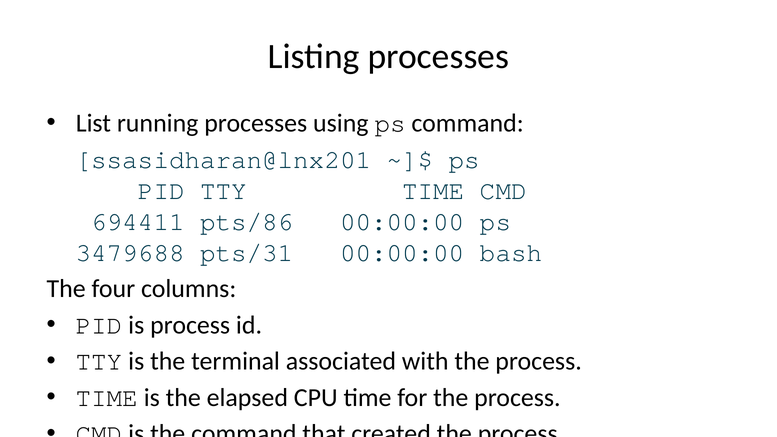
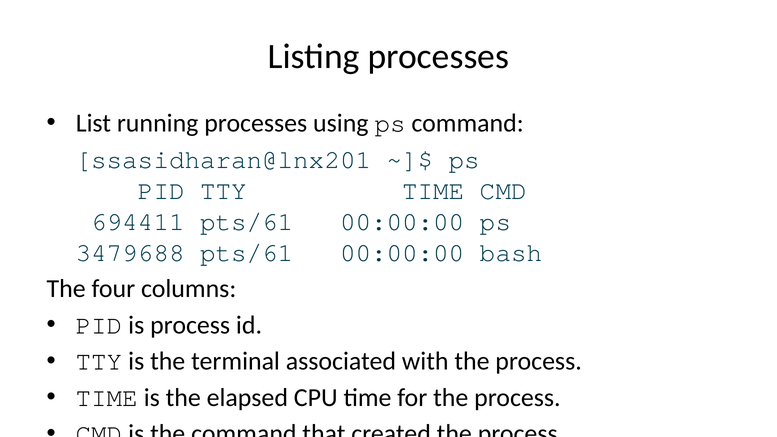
694411 pts/86: pts/86 -> pts/61
3479688 pts/31: pts/31 -> pts/61
